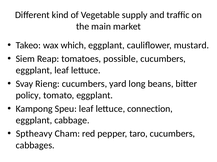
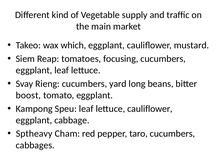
possible: possible -> focusing
policy: policy -> boost
lettuce connection: connection -> cauliflower
